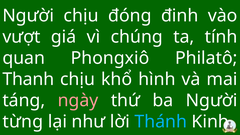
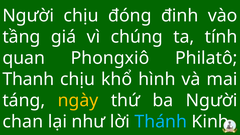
vượt: vượt -> tầng
ngày colour: pink -> yellow
từng: từng -> chan
